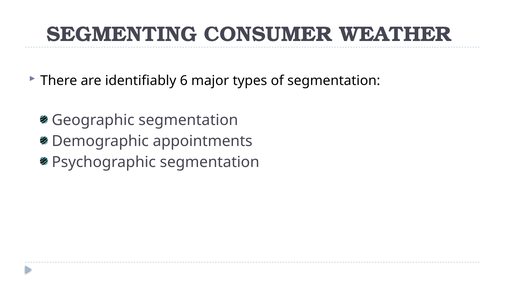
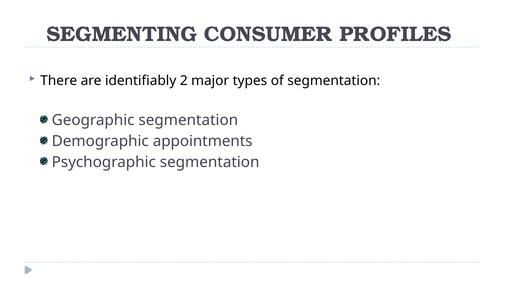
WEATHER: WEATHER -> PROFILES
6: 6 -> 2
